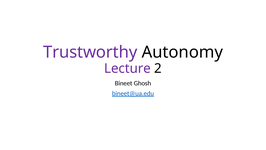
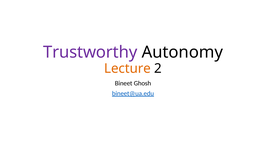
Lecture colour: purple -> orange
